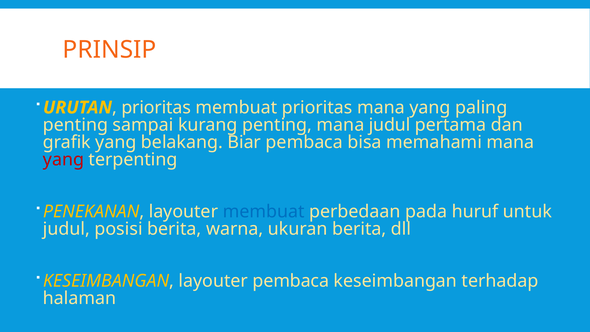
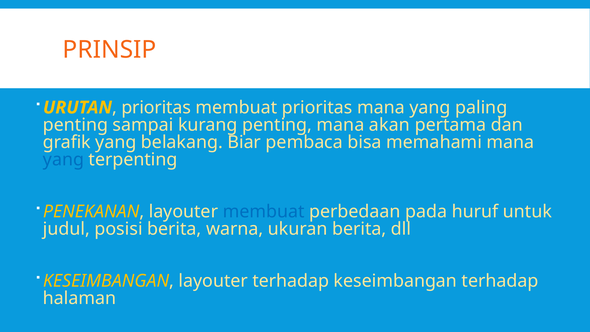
mana judul: judul -> akan
yang at (63, 160) colour: red -> blue
layouter pembaca: pembaca -> terhadap
